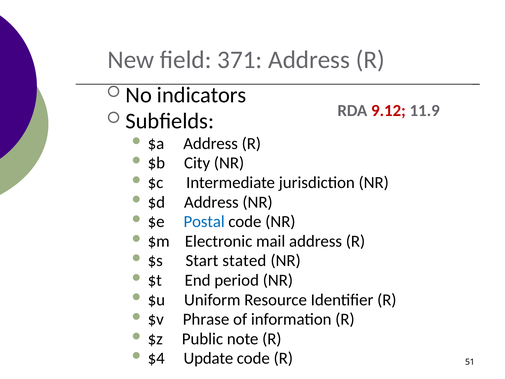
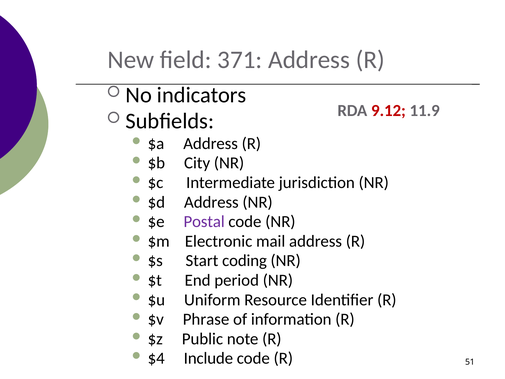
Postal colour: blue -> purple
stated: stated -> coding
Update: Update -> Include
